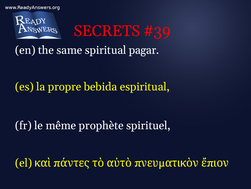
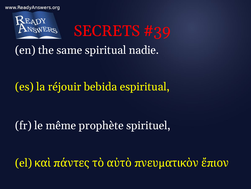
pagar: pagar -> nadie
propre: propre -> réjouir
